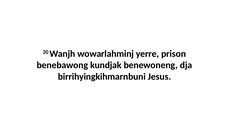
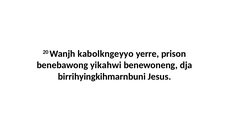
wowarlahminj: wowarlahminj -> kabolkngeyyo
kundjak: kundjak -> yikahwi
